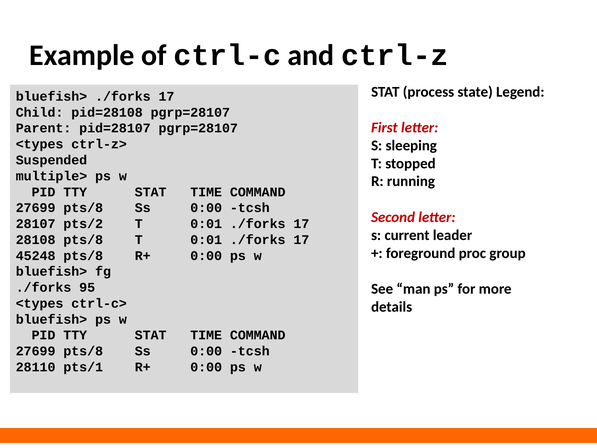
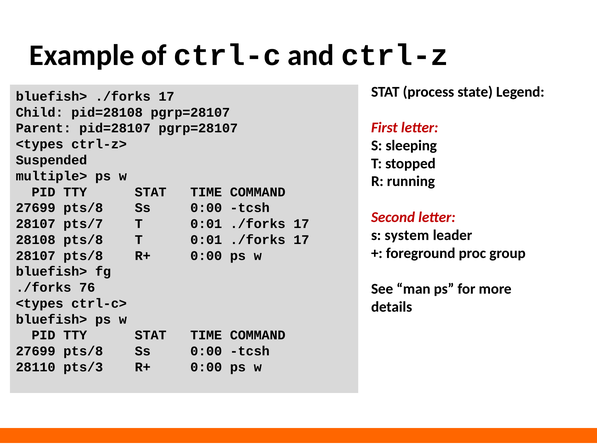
pts/2: pts/2 -> pts/7
current: current -> system
45248 at (36, 256): 45248 -> 28107
95: 95 -> 76
pts/1: pts/1 -> pts/3
